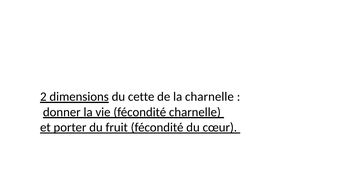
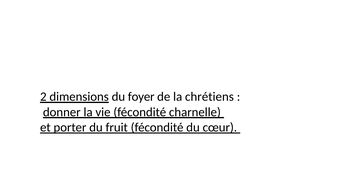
cette: cette -> foyer
la charnelle: charnelle -> chrétiens
